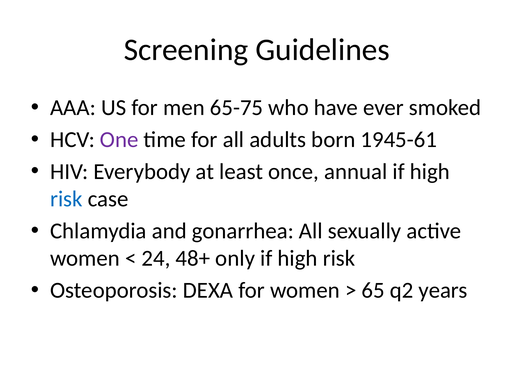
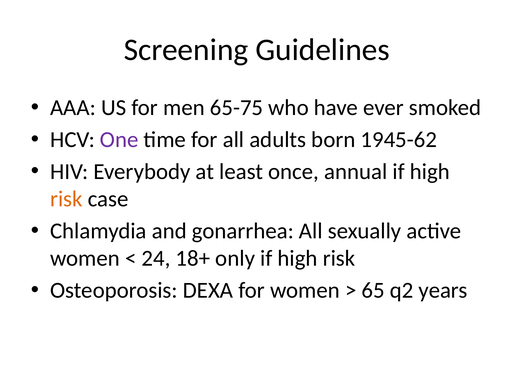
1945-61: 1945-61 -> 1945-62
risk at (66, 199) colour: blue -> orange
48+: 48+ -> 18+
